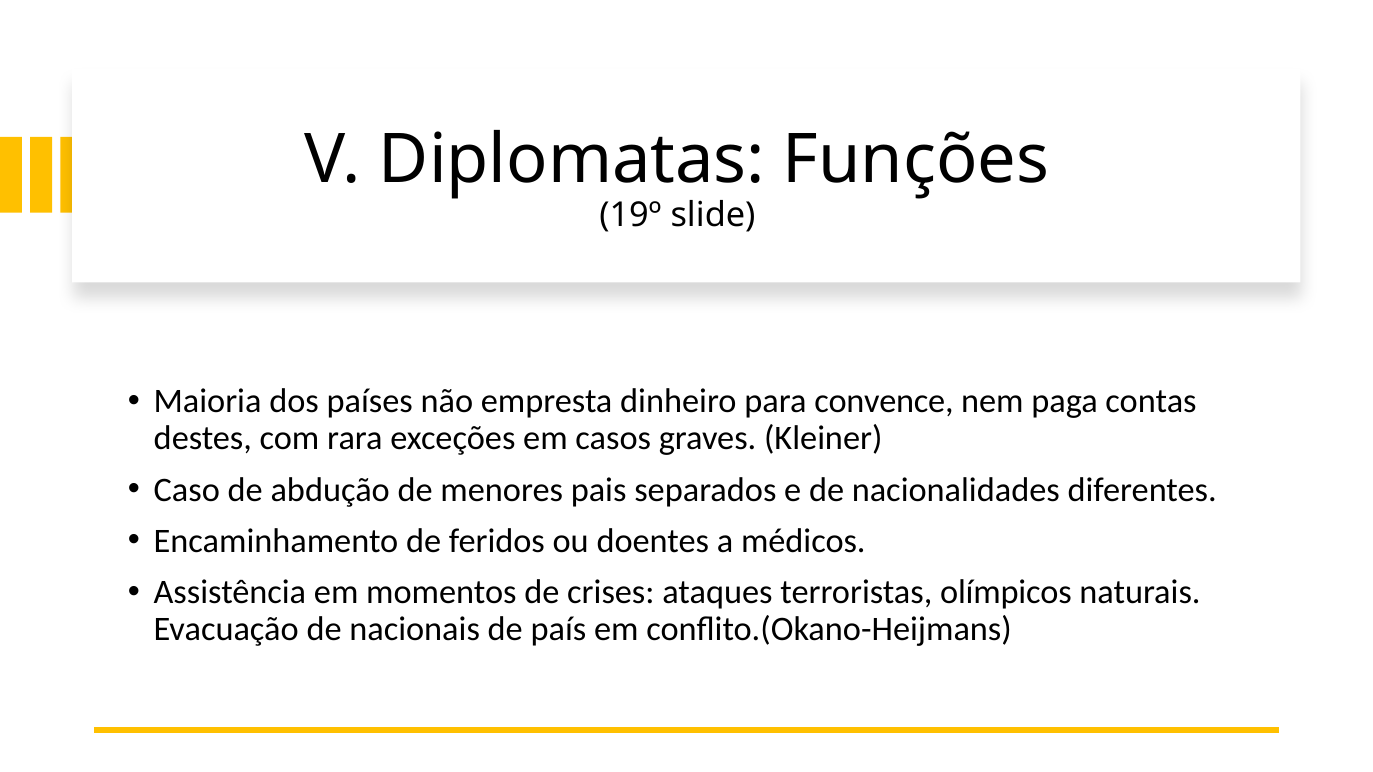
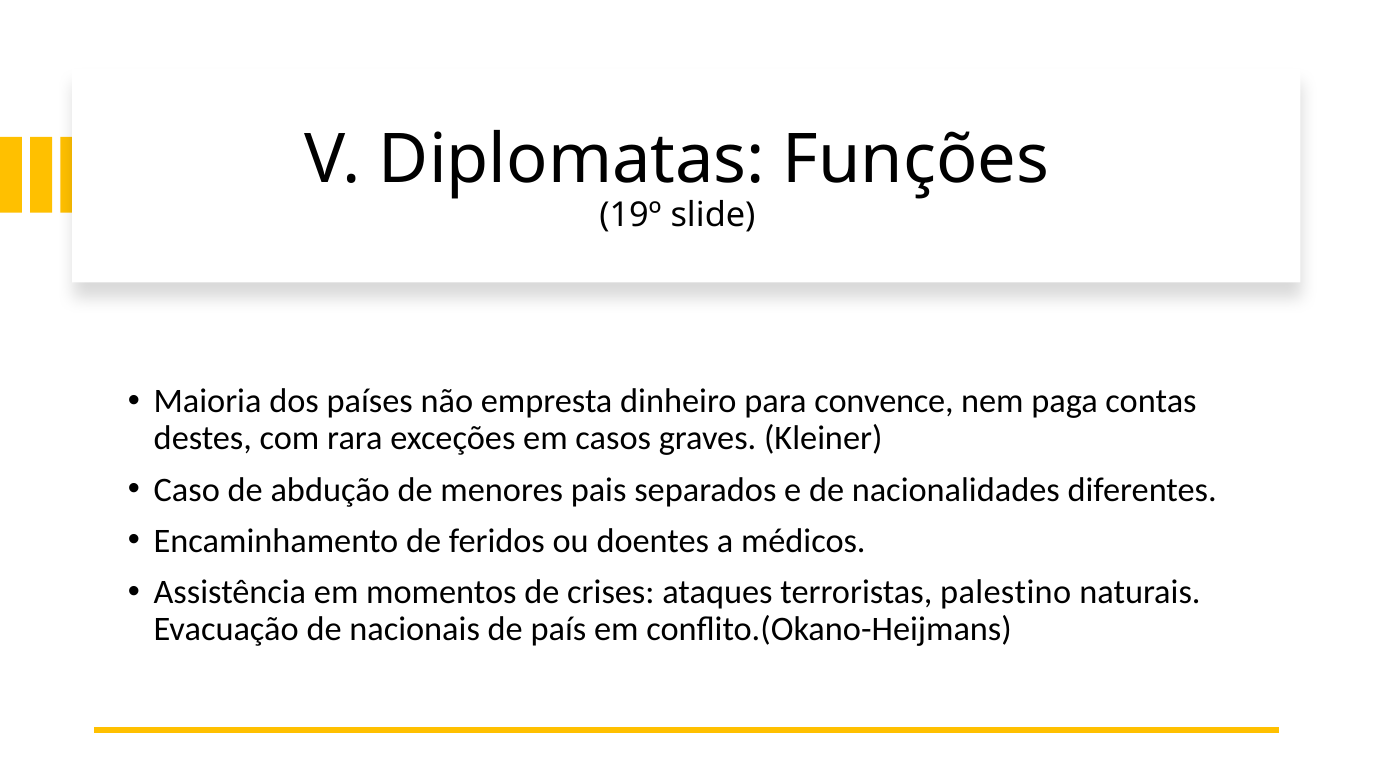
olímpicos: olímpicos -> palestino
